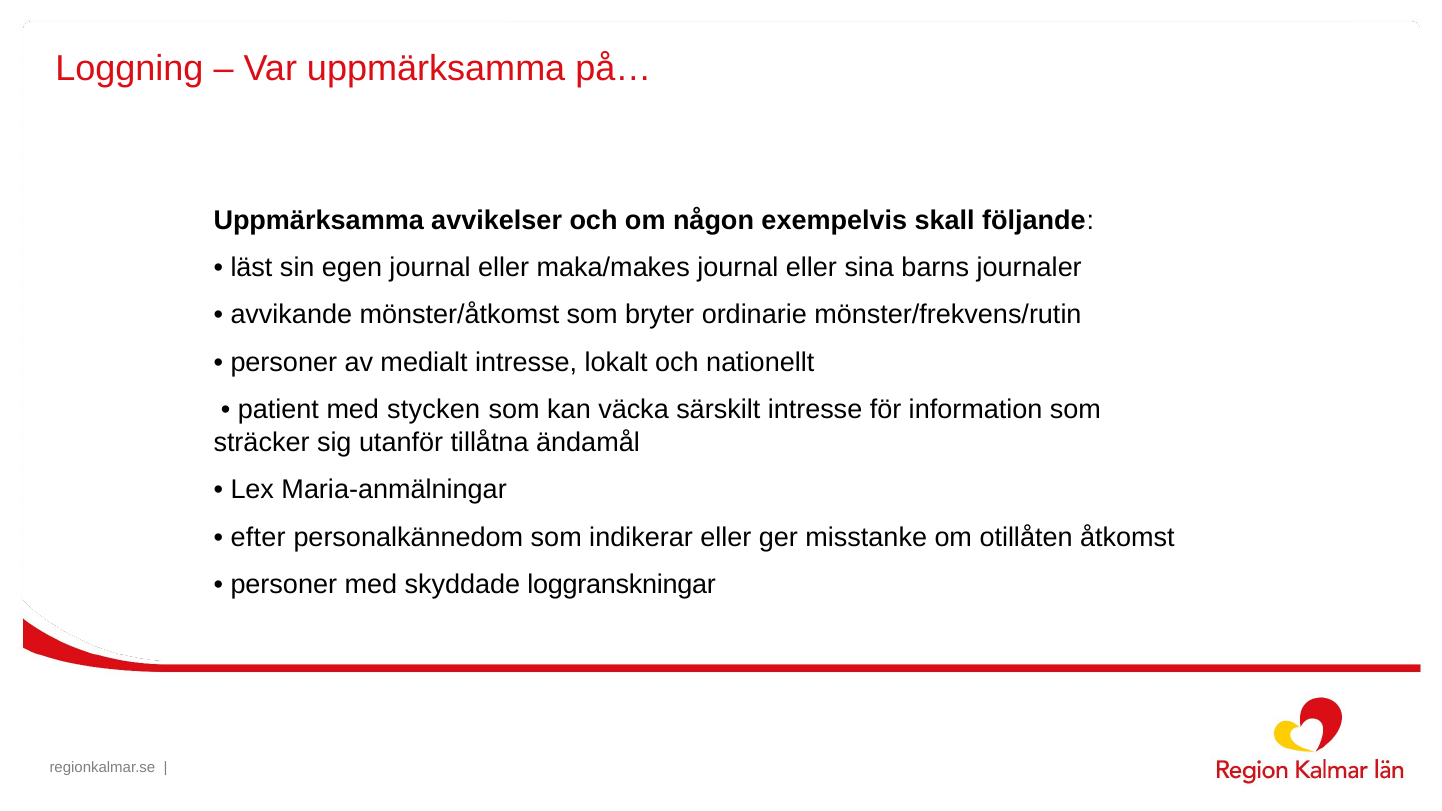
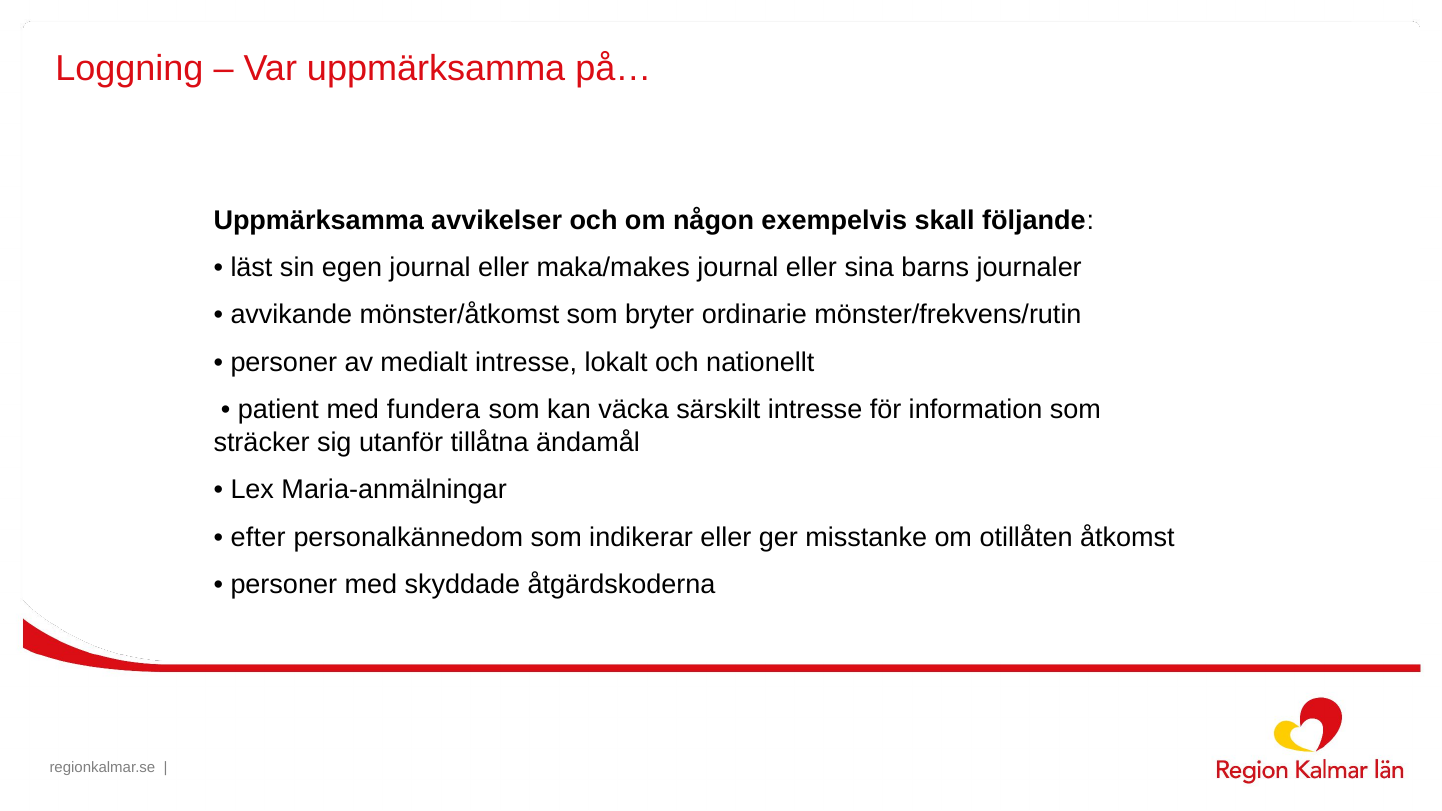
stycken: stycken -> fundera
loggranskningar: loggranskningar -> åtgärdskoderna
